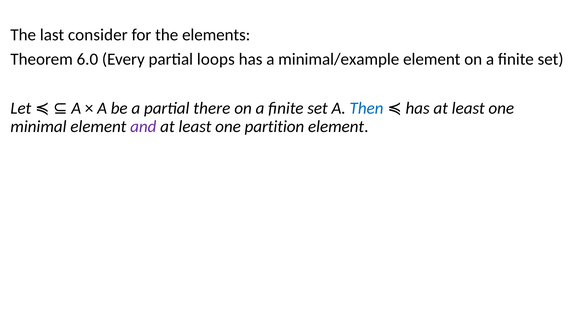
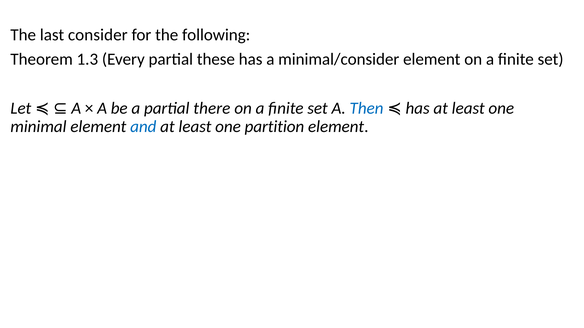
elements: elements -> following
6.0: 6.0 -> 1.3
loops: loops -> these
minimal/example: minimal/example -> minimal/consider
and colour: purple -> blue
